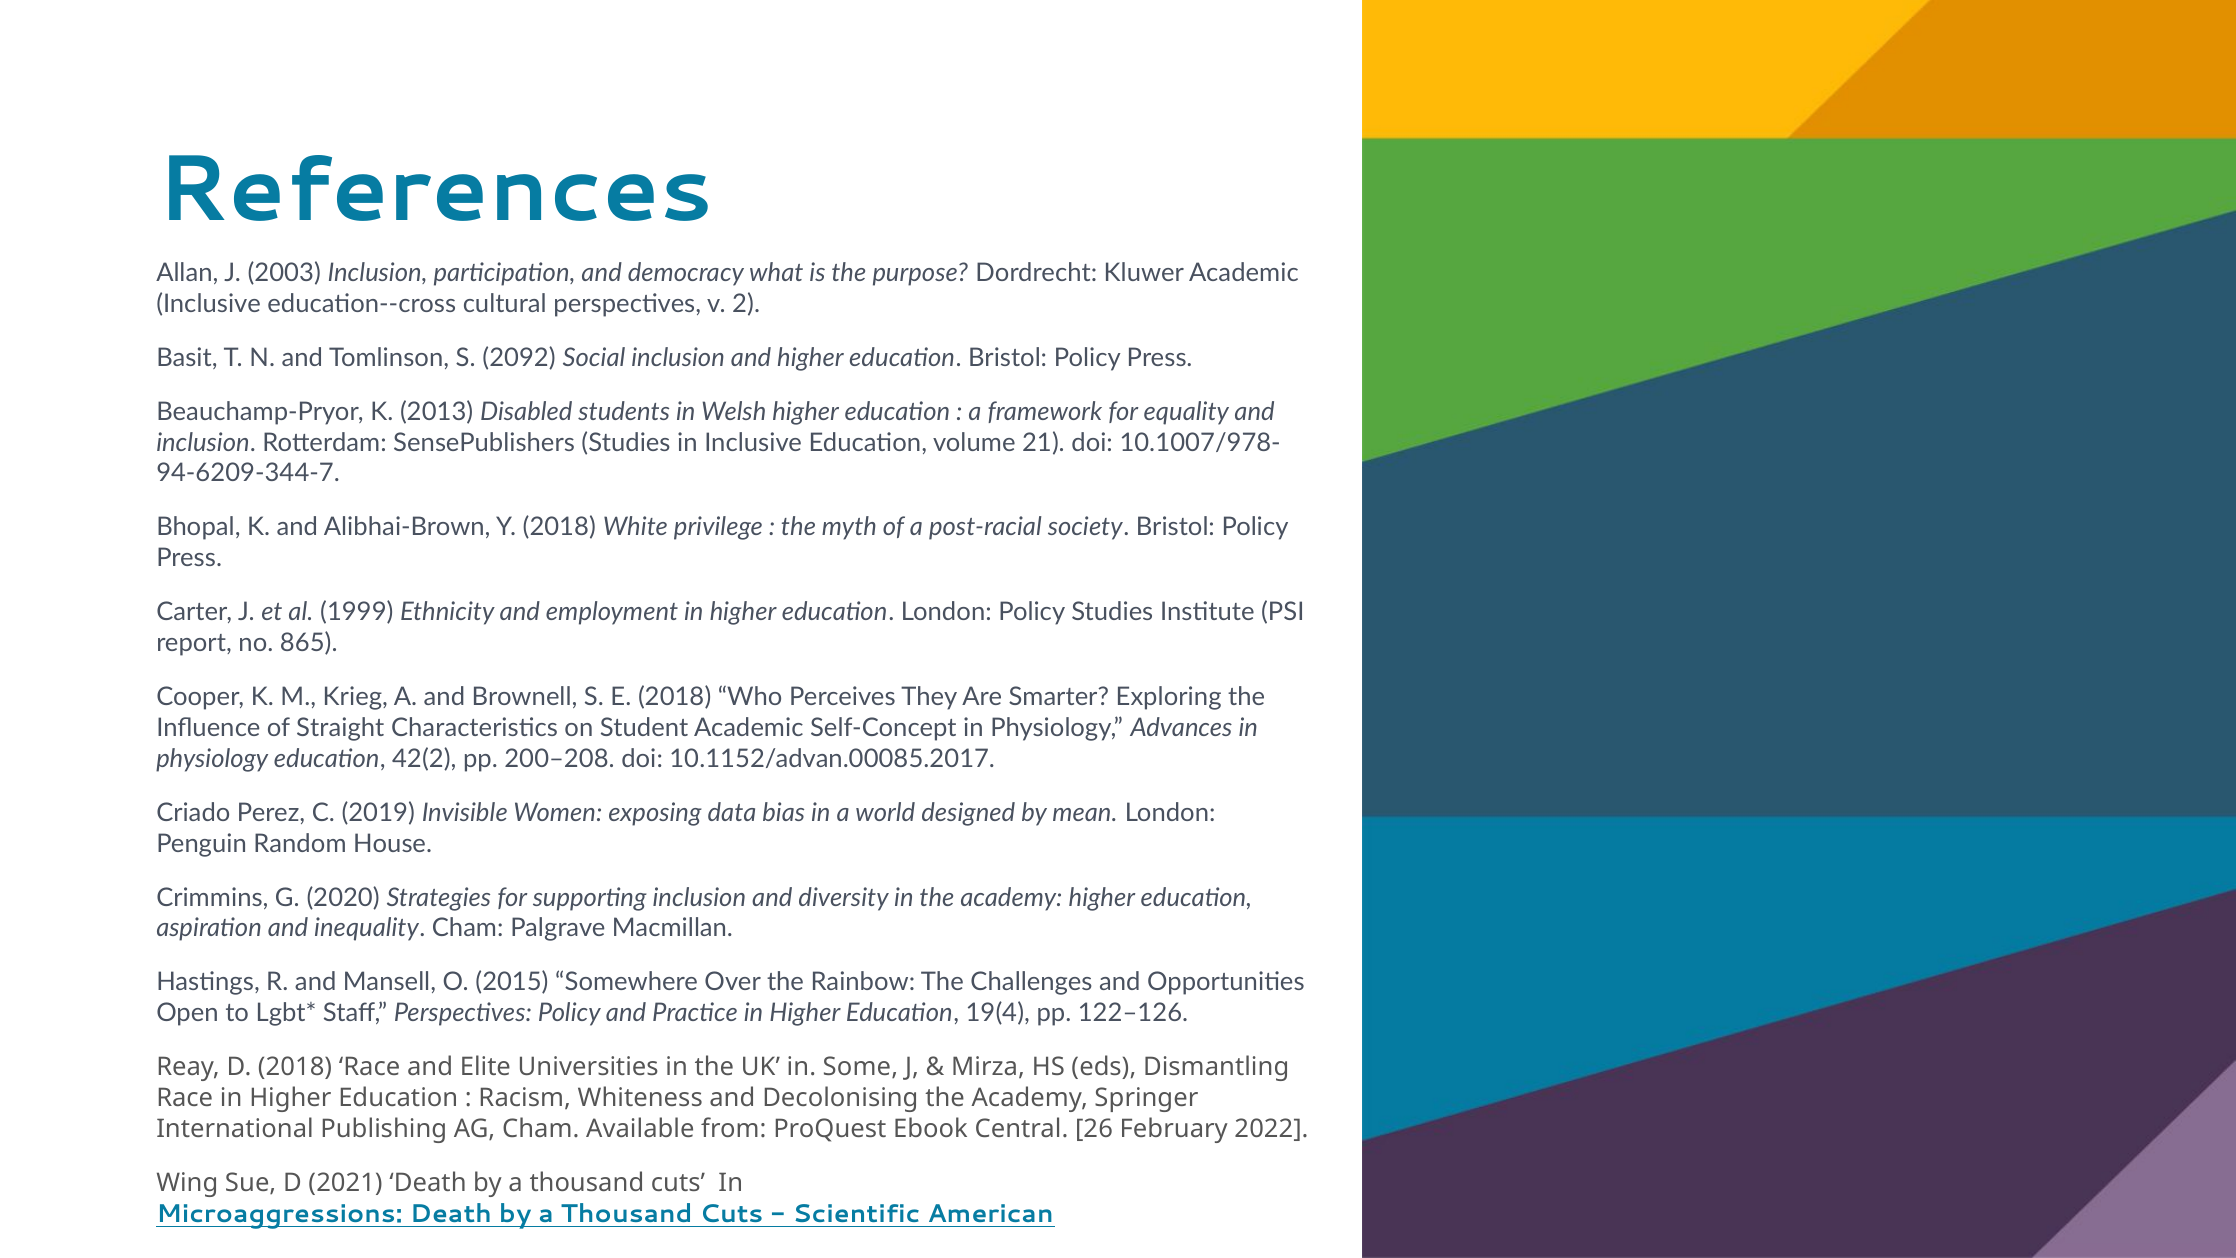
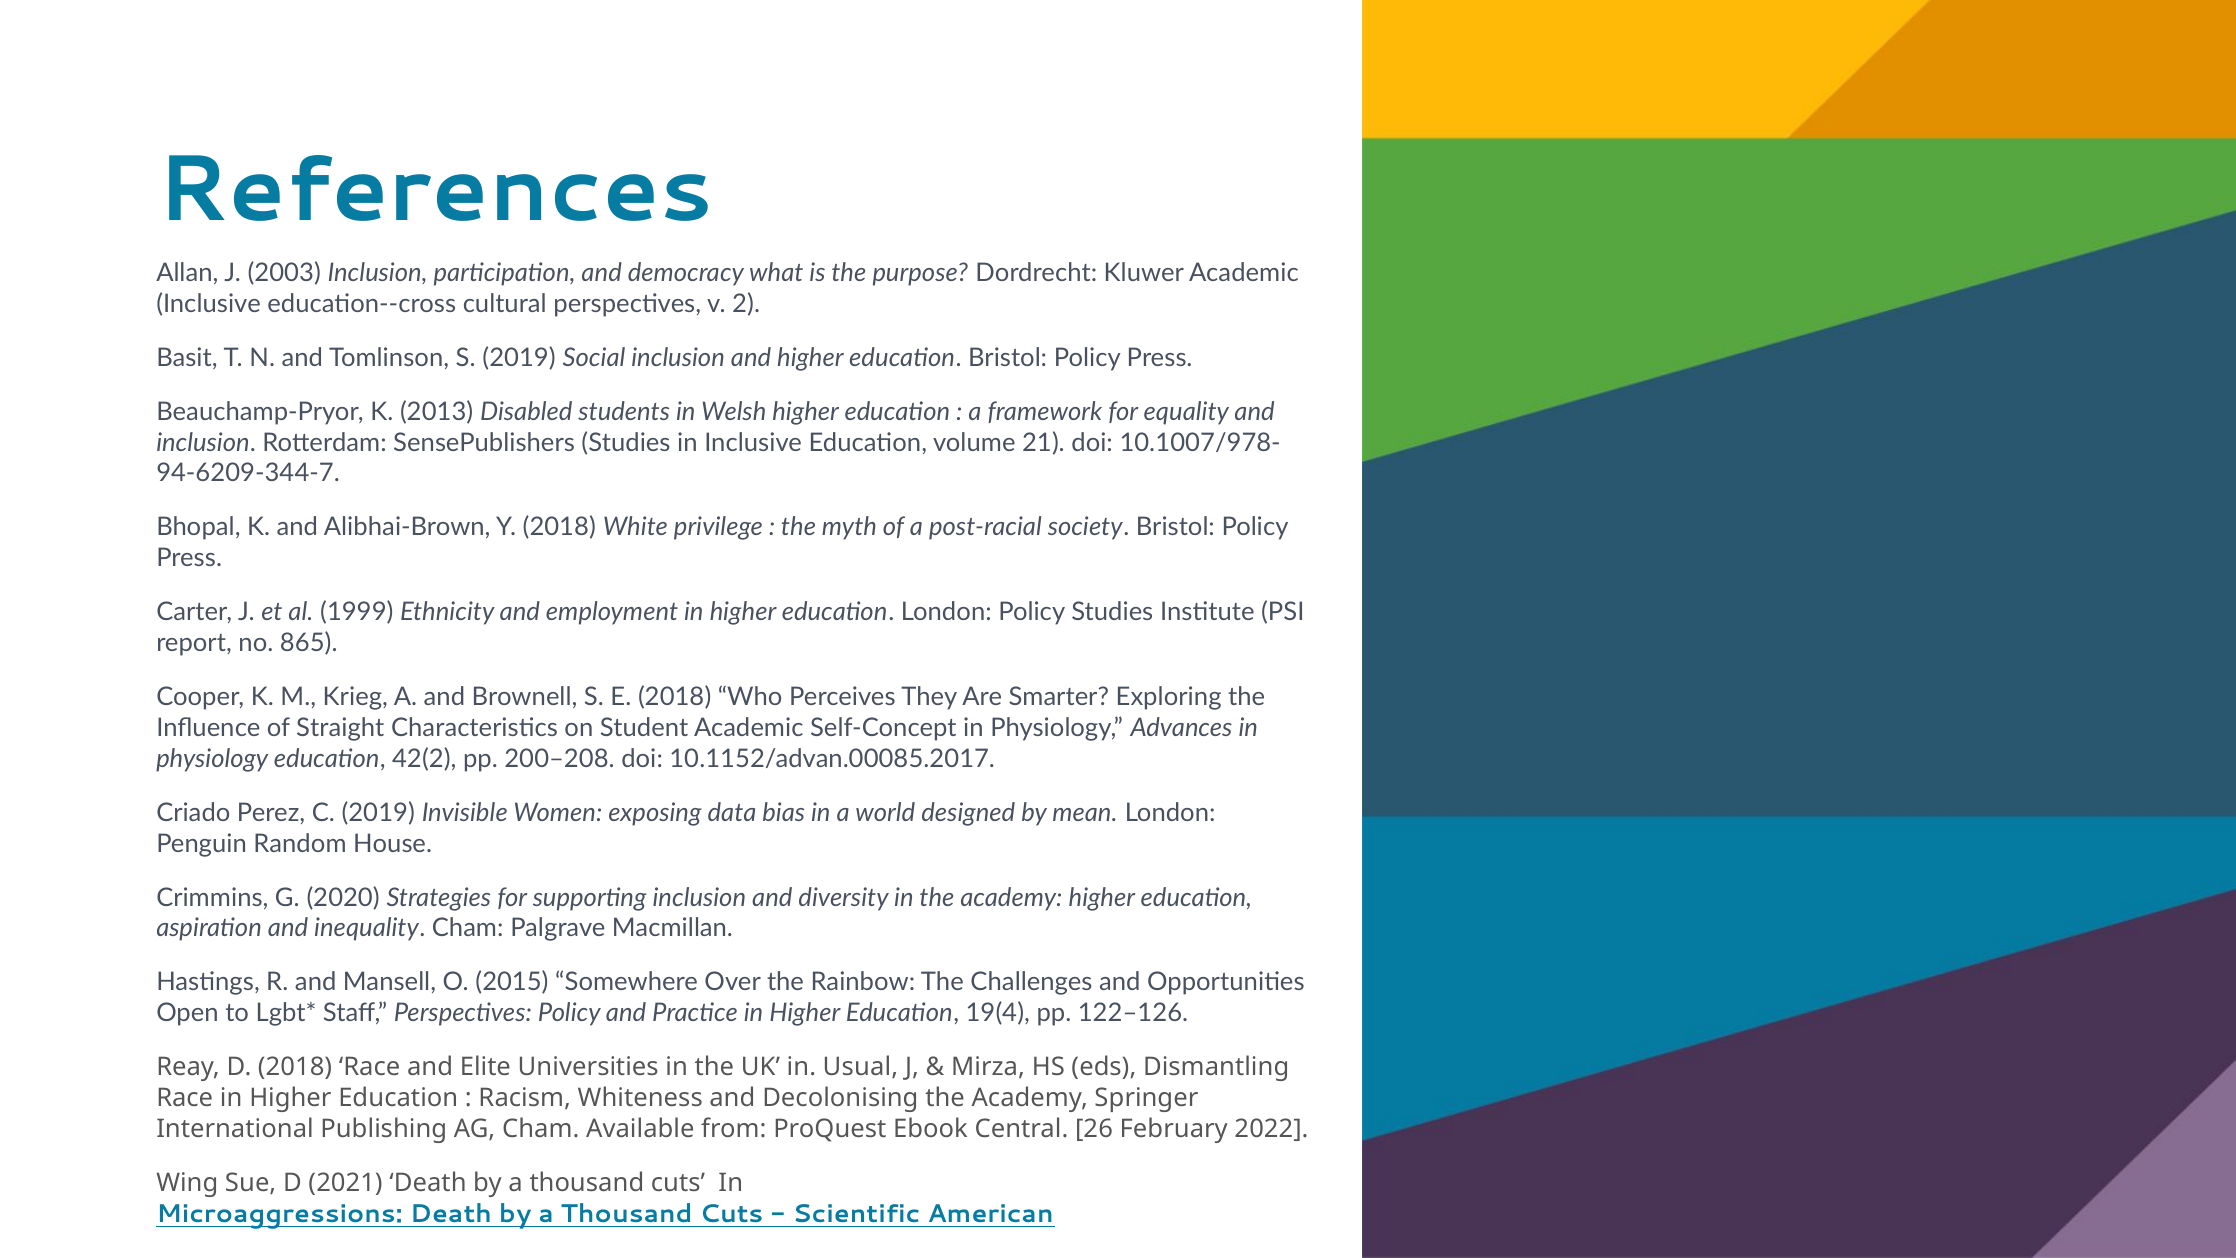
S 2092: 2092 -> 2019
Some: Some -> Usual
